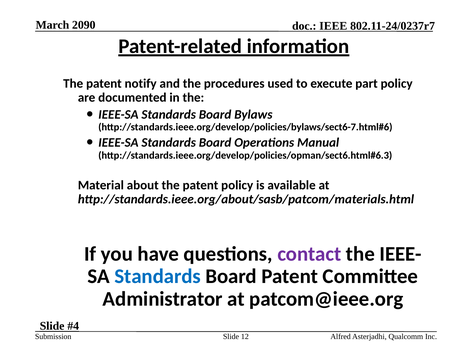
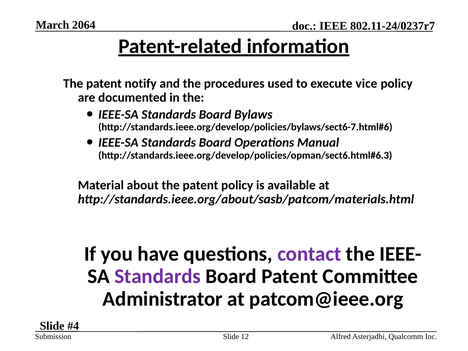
2090: 2090 -> 2064
part: part -> vice
Standards at (158, 276) colour: blue -> purple
